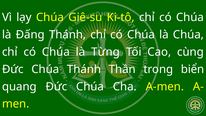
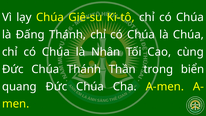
Từng: Từng -> Nhân
